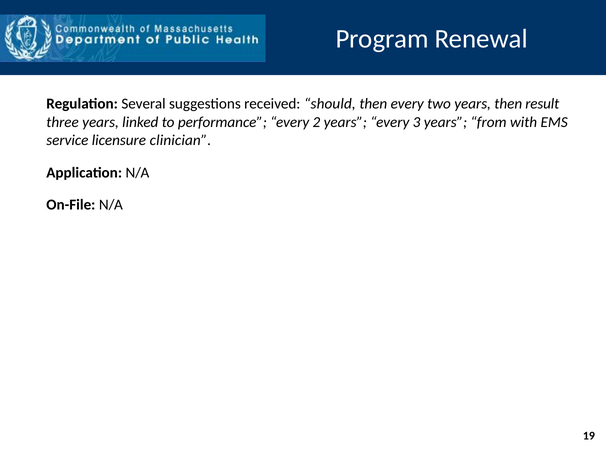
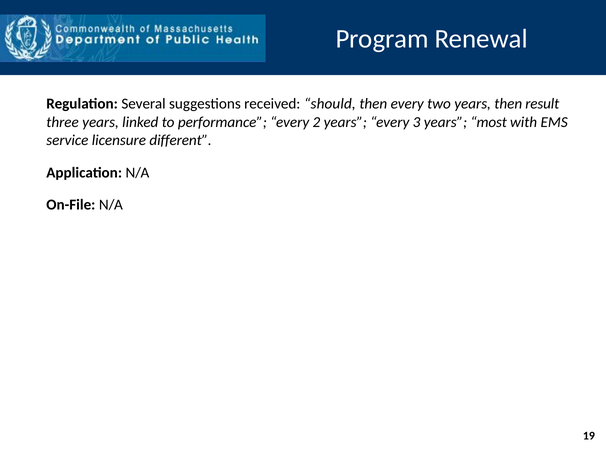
from: from -> most
clinician: clinician -> different
